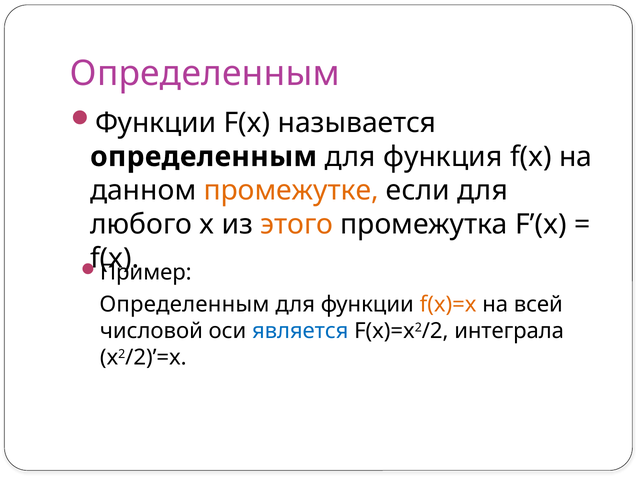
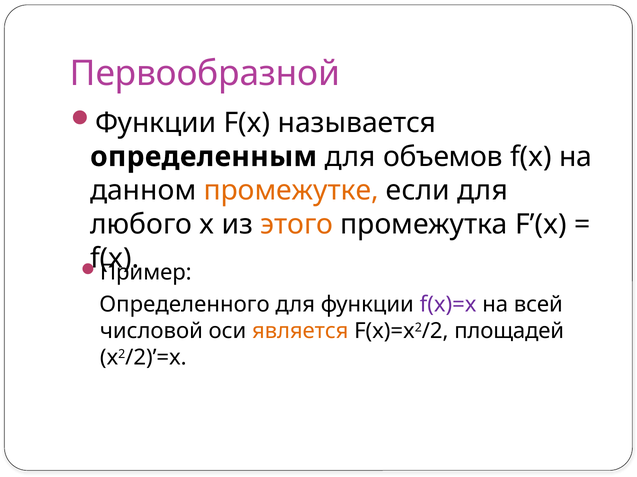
Определенным at (205, 74): Определенным -> Первообразной
функция: функция -> объемов
Определенным at (184, 305): Определенным -> Определенного
f(x)=x colour: orange -> purple
является colour: blue -> orange
интеграла: интеграла -> площадей
